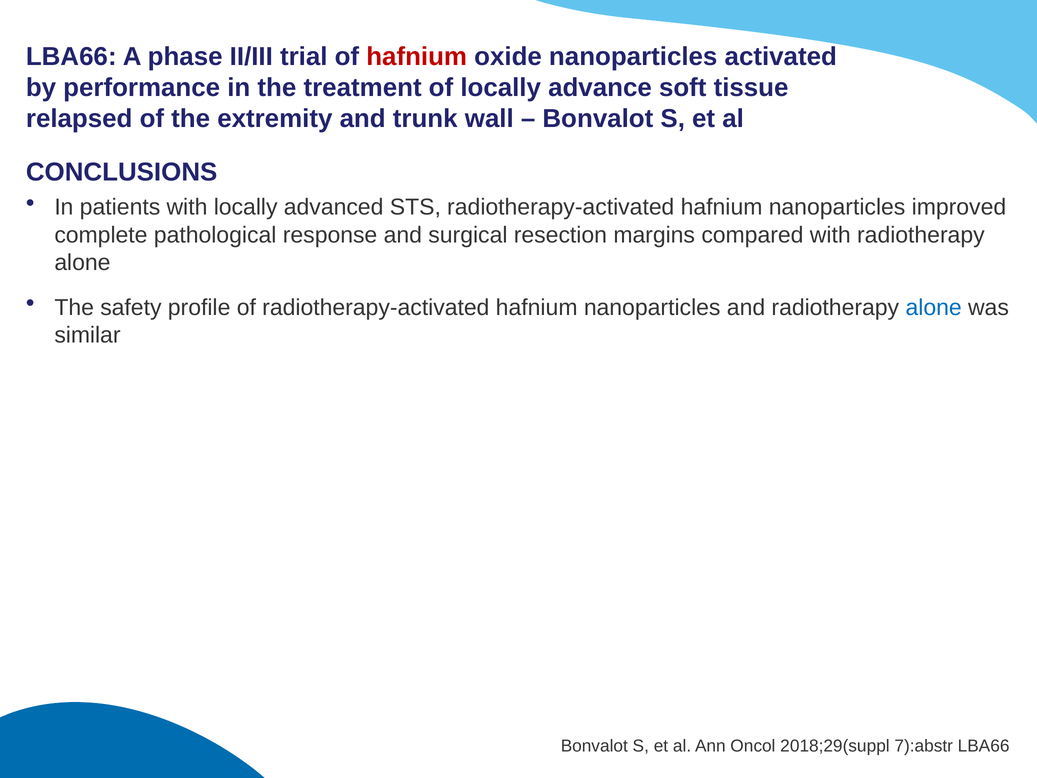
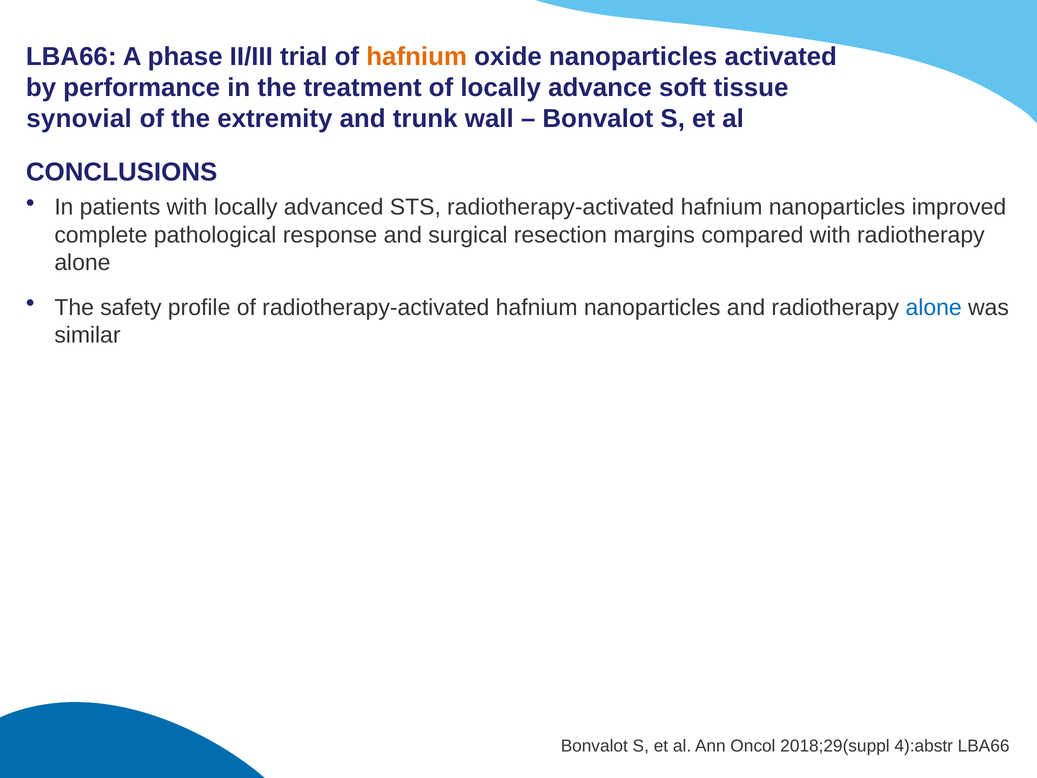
hafnium at (417, 57) colour: red -> orange
relapsed: relapsed -> synovial
7):abstr: 7):abstr -> 4):abstr
